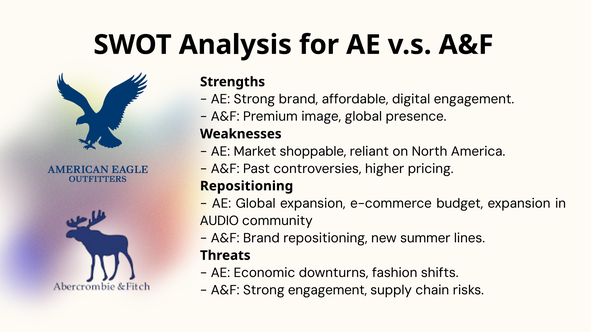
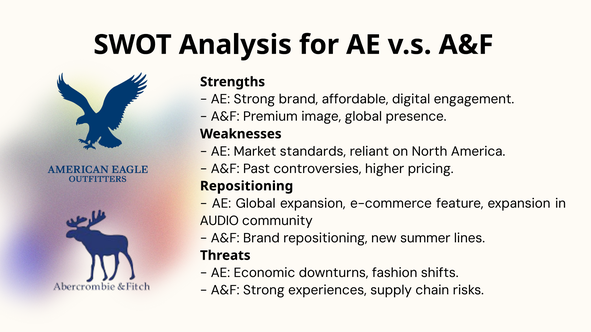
shoppable: shoppable -> standards
budget: budget -> feature
Strong engagement: engagement -> experiences
